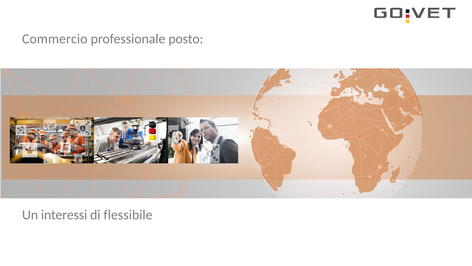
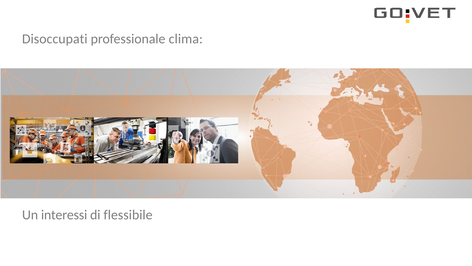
Commercio: Commercio -> Disoccupati
posto: posto -> clima
